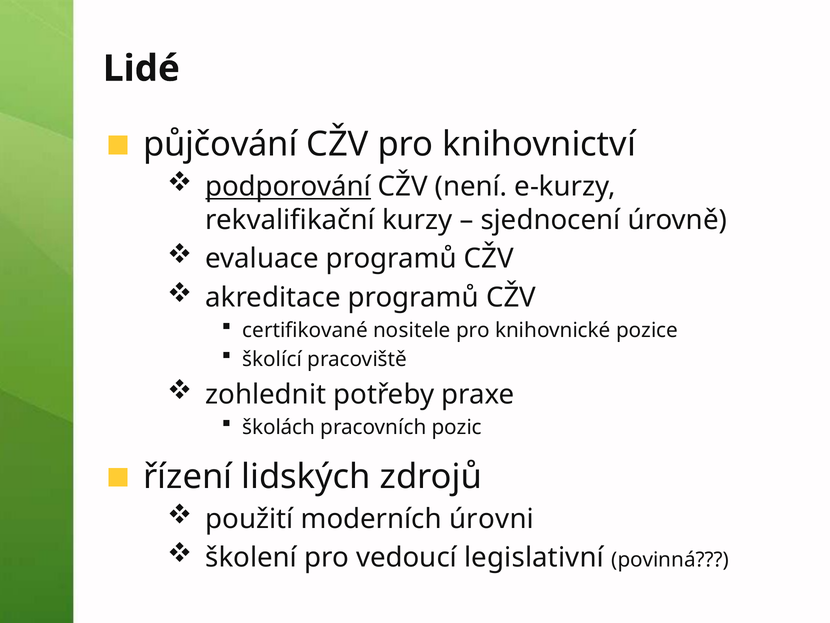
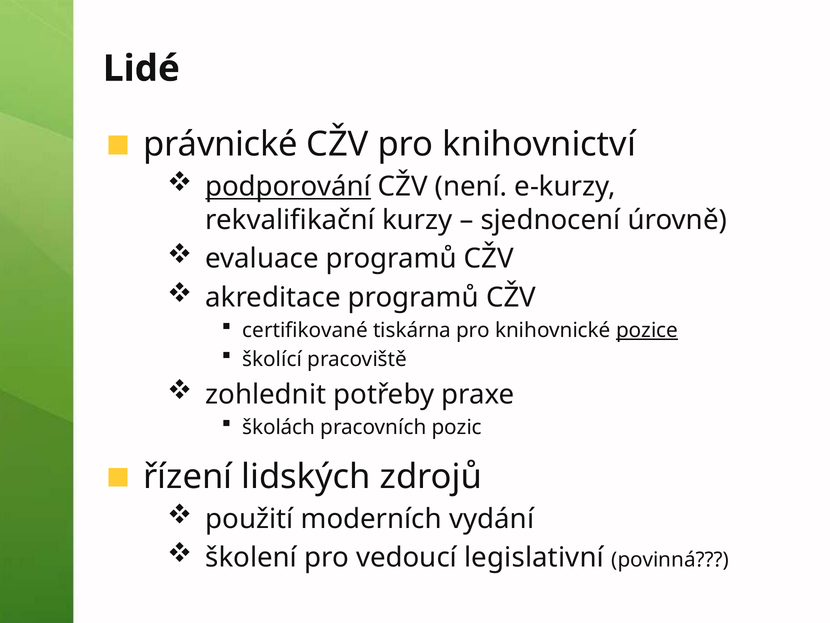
půjčování: půjčování -> právnické
nositele: nositele -> tiskárna
pozice underline: none -> present
úrovni: úrovni -> vydání
